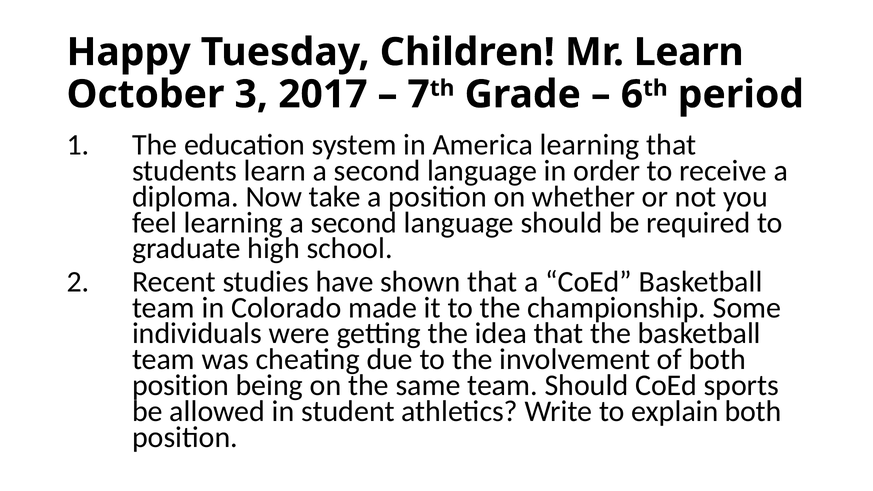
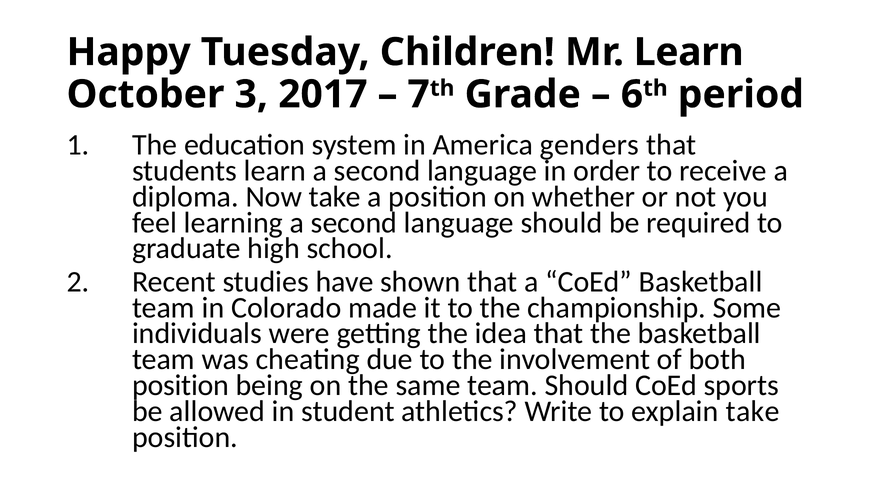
America learning: learning -> genders
explain both: both -> take
